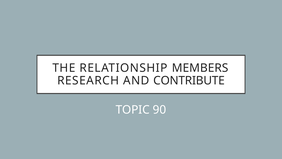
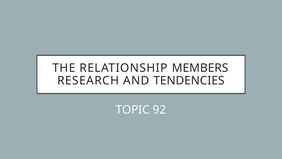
CONTRIBUTE: CONTRIBUTE -> TENDENCIES
90: 90 -> 92
